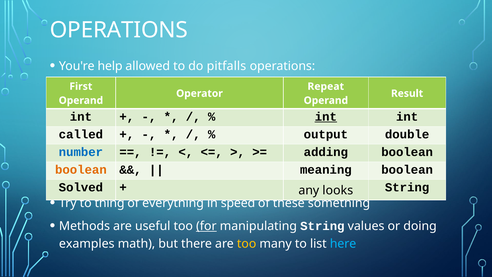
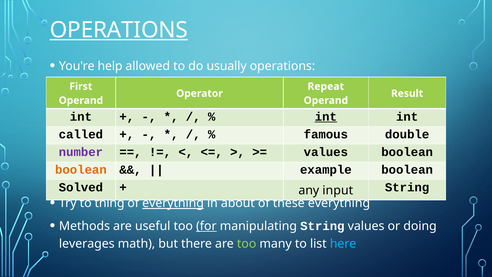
OPERATIONS at (119, 30) underline: none -> present
pitfalls: pitfalls -> usually
output: output -> famous
number colour: blue -> purple
adding at (326, 152): adding -> values
meaning: meaning -> example
looks: looks -> input
everything at (173, 203) underline: none -> present
speed: speed -> about
these something: something -> everything
examples: examples -> leverages
too at (247, 244) colour: yellow -> light green
